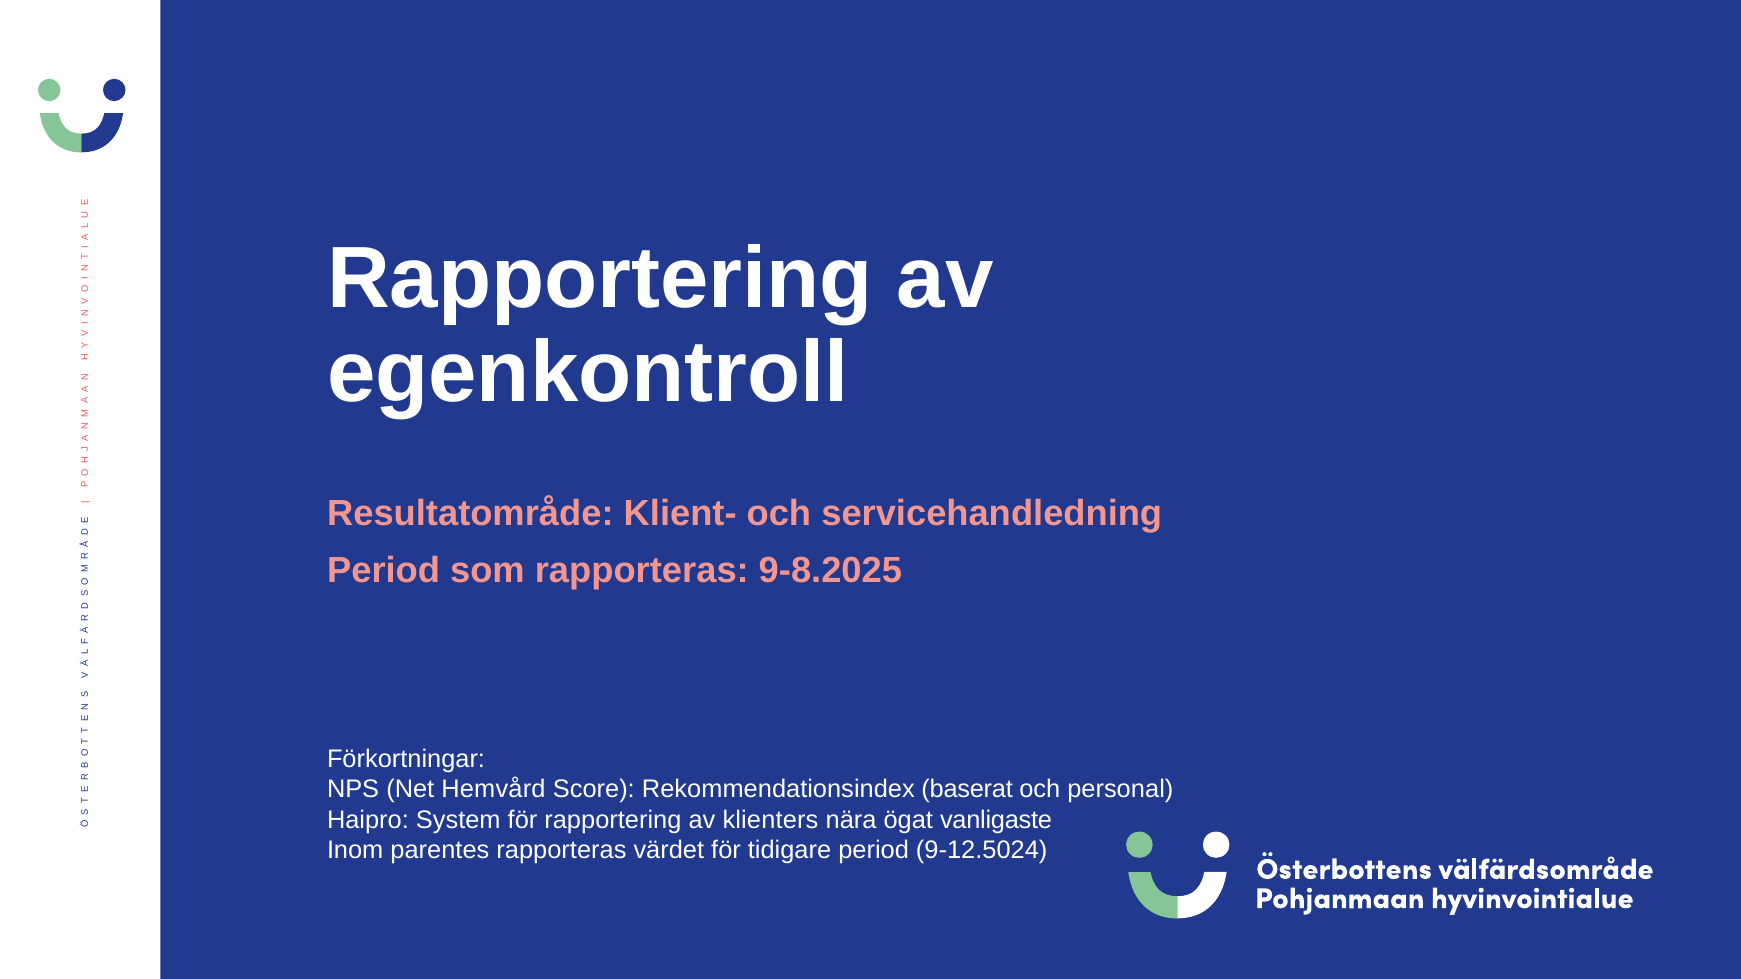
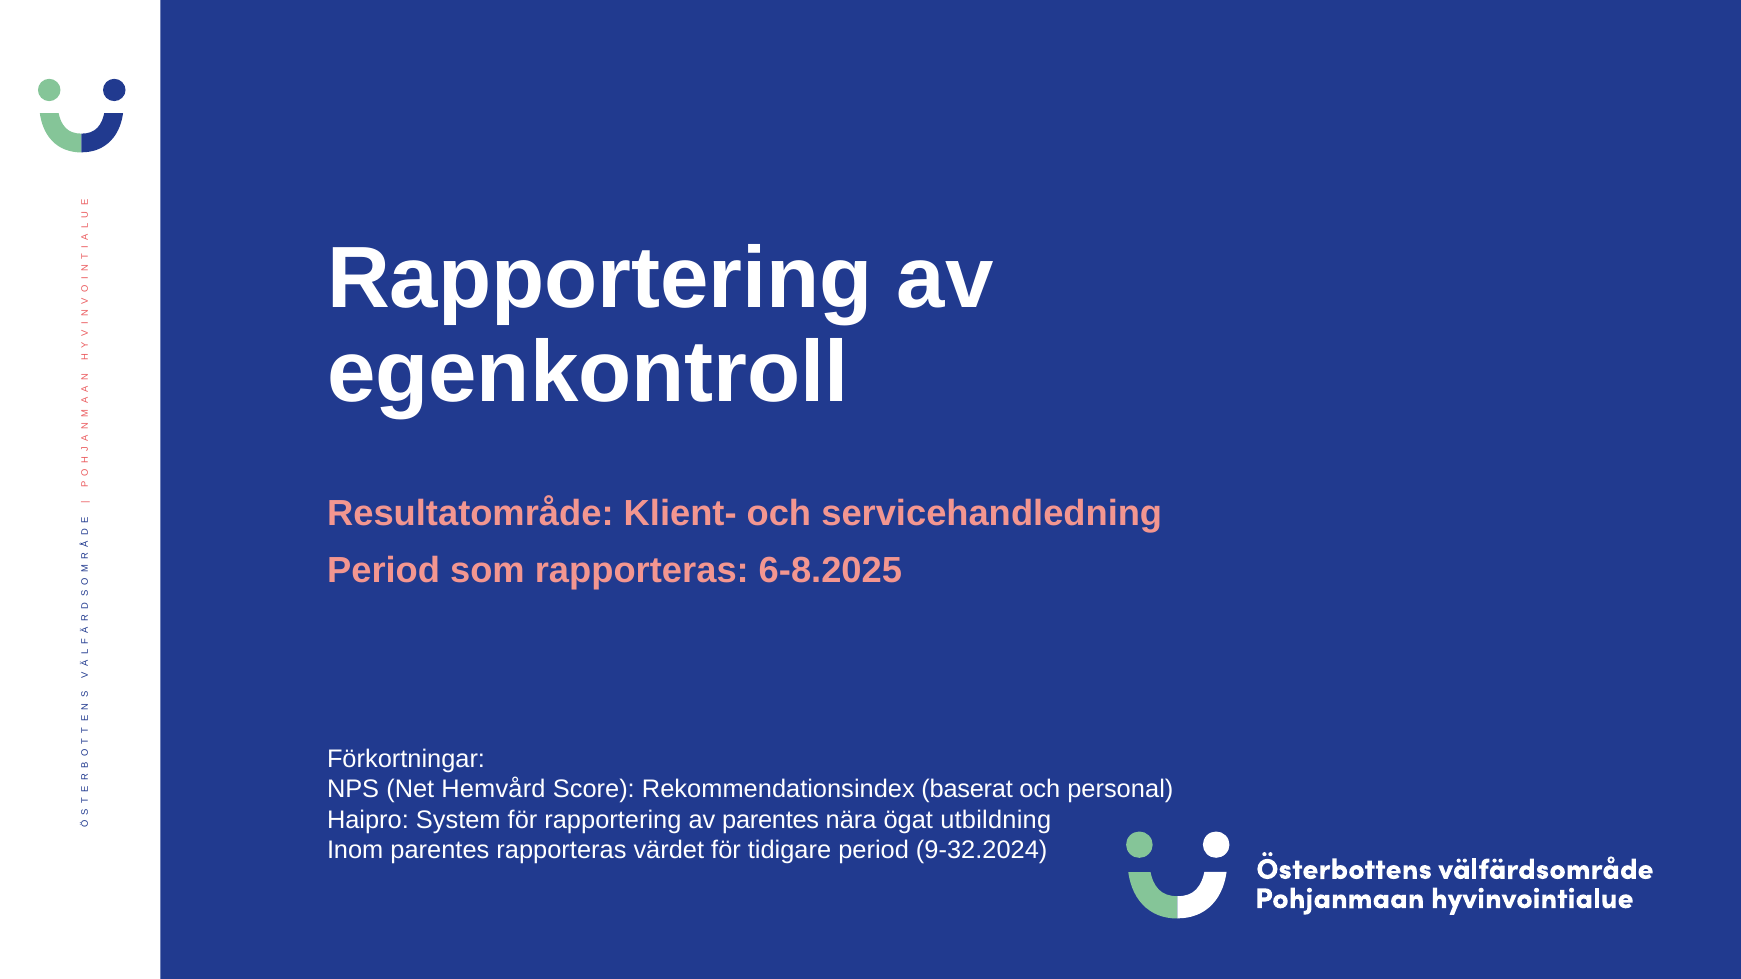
9-8.2025: 9-8.2025 -> 6-8.2025
av klienters: klienters -> parentes
vanligaste: vanligaste -> utbildning
9-12.5024: 9-12.5024 -> 9-32.2024
